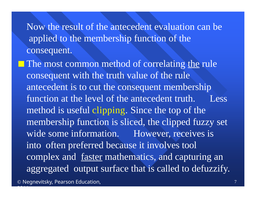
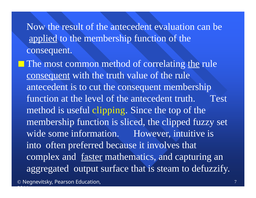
applied underline: none -> present
consequent at (48, 75) underline: none -> present
Less: Less -> Test
receives: receives -> intuitive
involves tool: tool -> that
called: called -> steam
